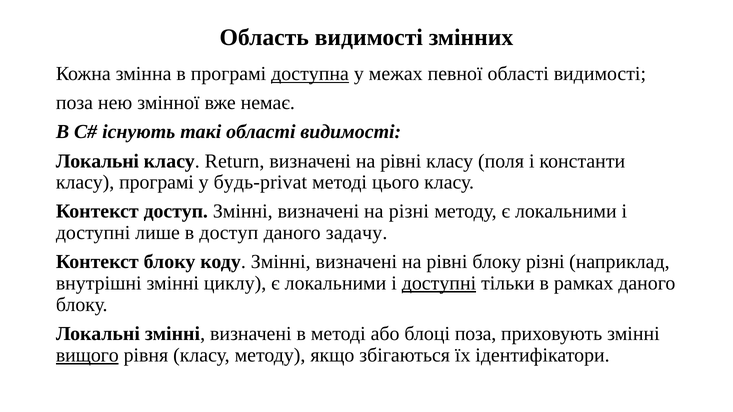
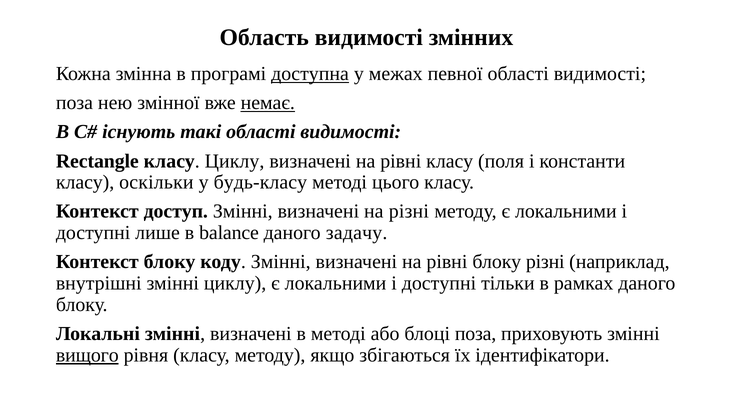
немає underline: none -> present
Локальні at (97, 161): Локальні -> Rectangle
класу Return: Return -> Циклу
класу програмі: програмі -> оскільки
будь-privat: будь-privat -> будь-класу
в доступ: доступ -> balance
доступні at (439, 283) underline: present -> none
